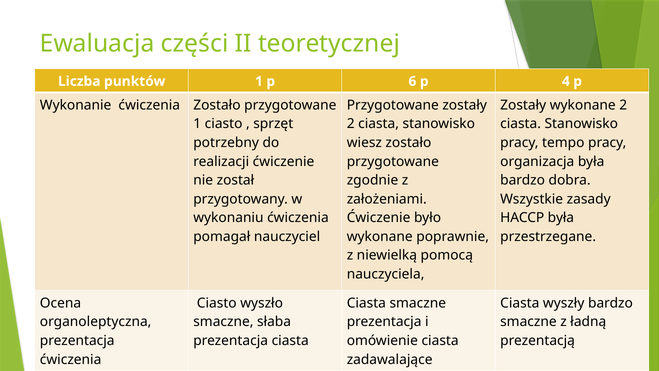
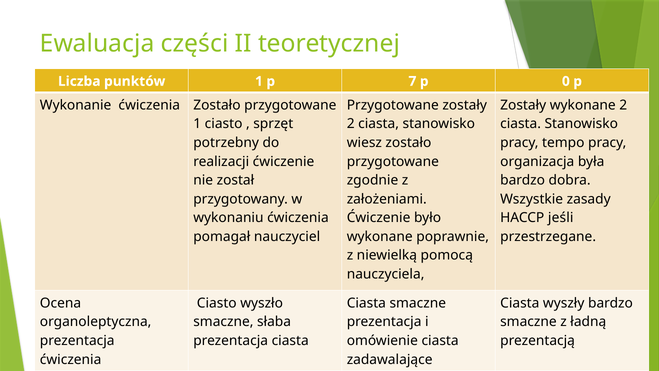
6: 6 -> 7
4: 4 -> 0
HACCP była: była -> jeśli
